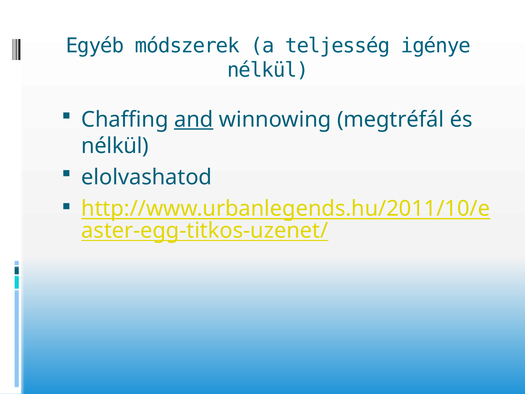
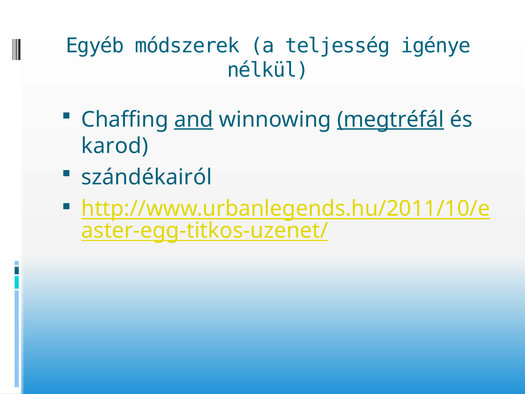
megtréfál underline: none -> present
nélkül at (115, 146): nélkül -> karod
elolvashatod: elolvashatod -> szándékairól
